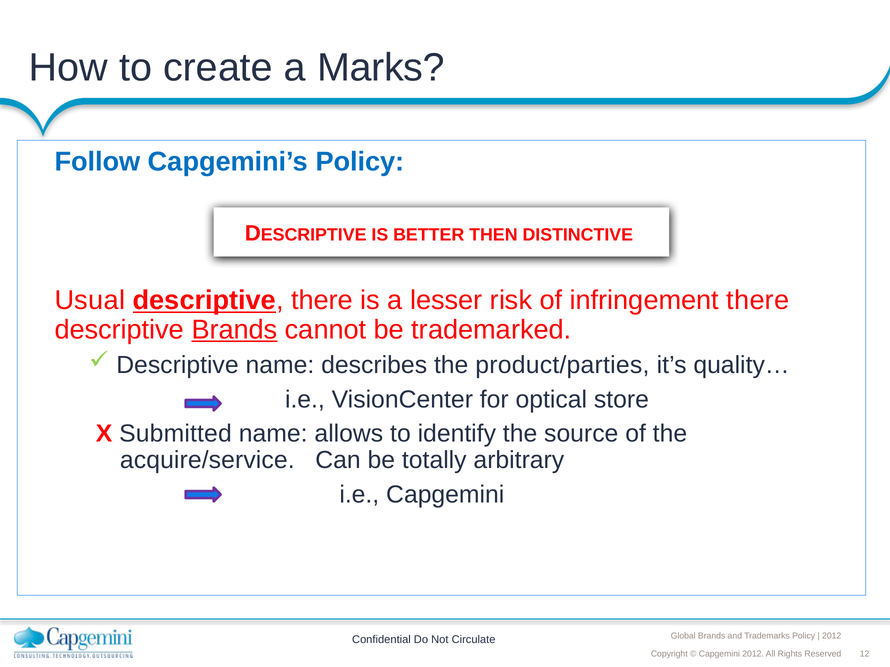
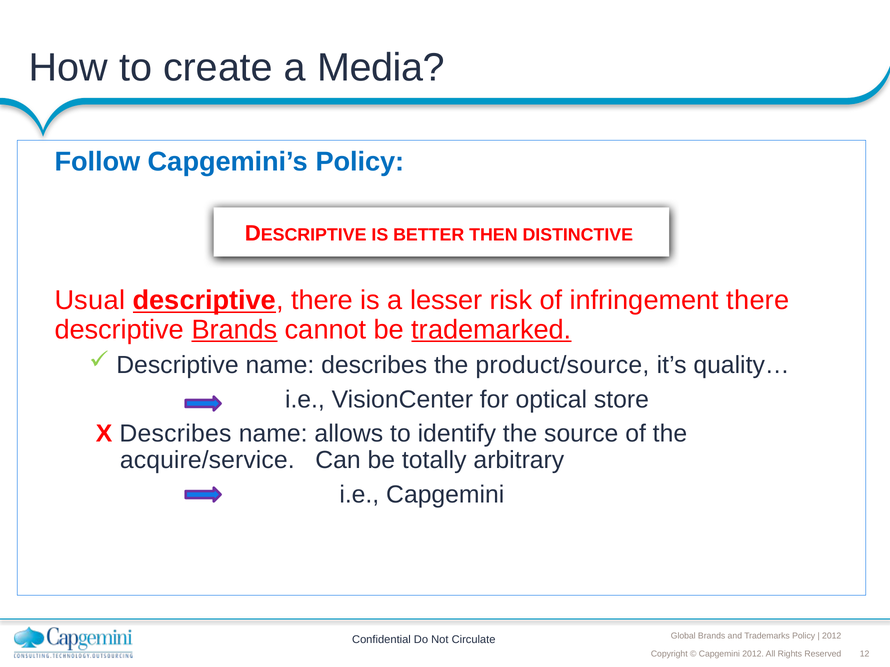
Marks: Marks -> Media
trademarked underline: none -> present
product/parties: product/parties -> product/source
X Submitted: Submitted -> Describes
